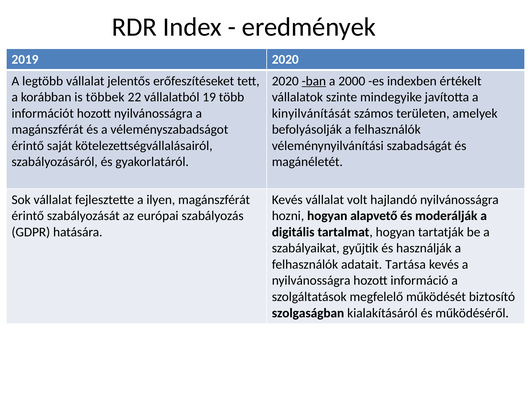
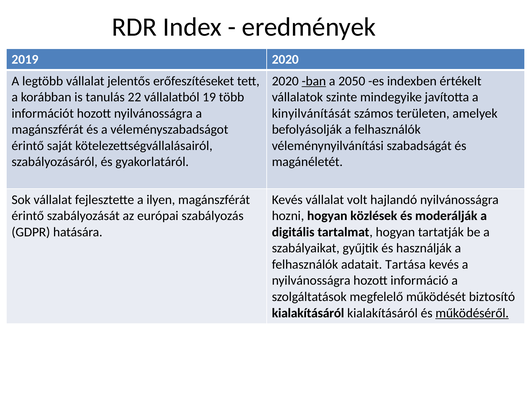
2000: 2000 -> 2050
többek: többek -> tanulás
alapvető: alapvető -> közlések
szolgaságban at (308, 313): szolgaságban -> kialakításáról
működéséről underline: none -> present
